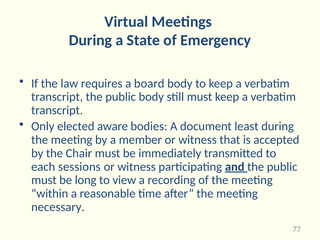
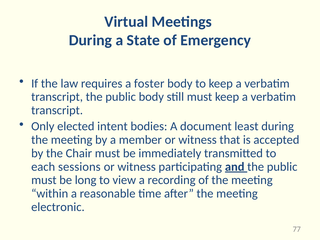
board: board -> foster
aware: aware -> intent
necessary: necessary -> electronic
